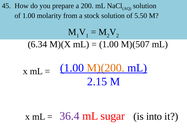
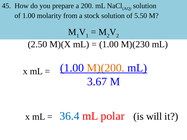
6.34: 6.34 -> 2.50
M)(507: M)(507 -> M)(230
2.15: 2.15 -> 3.67
36.4 colour: purple -> blue
sugar: sugar -> polar
into: into -> will
